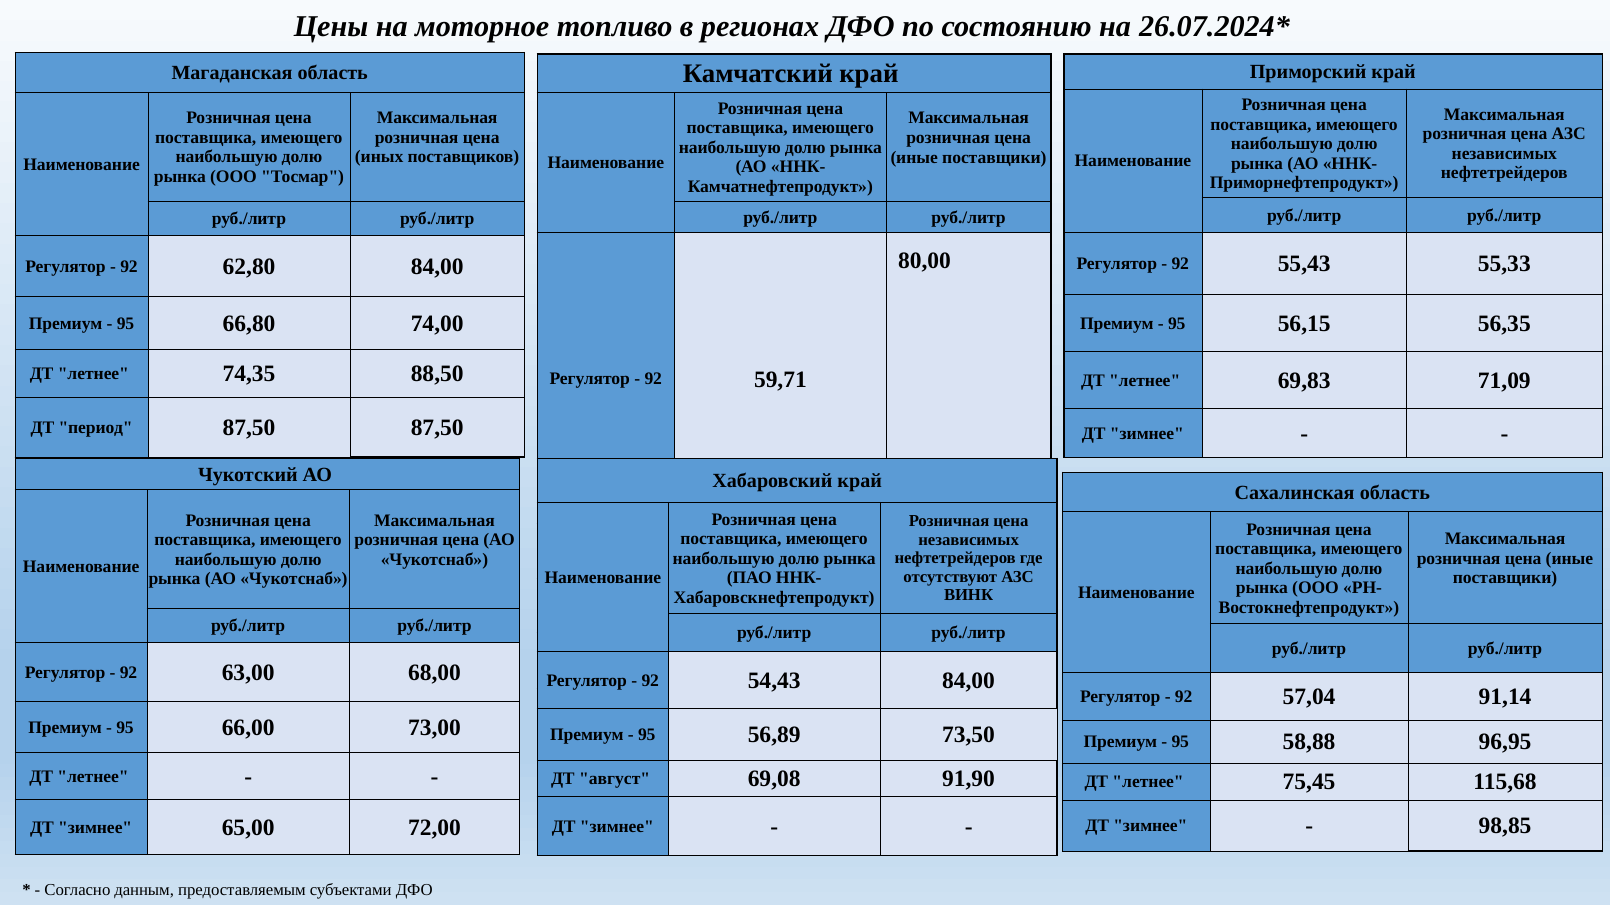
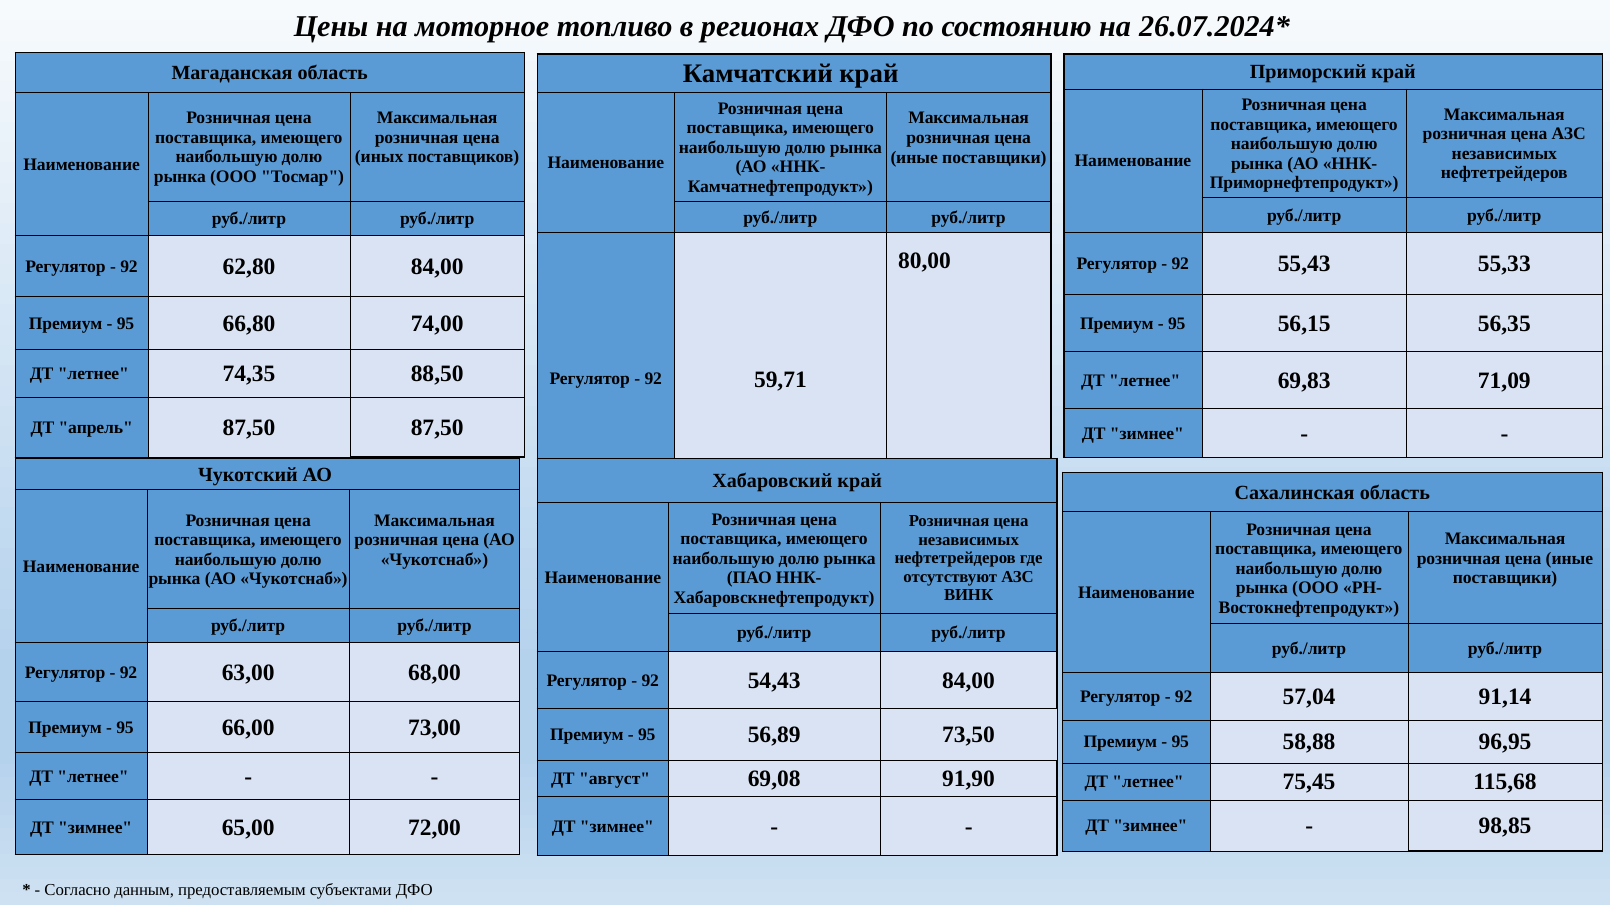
период: период -> апрель
